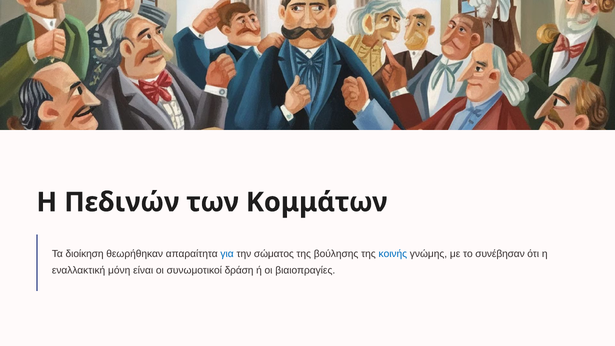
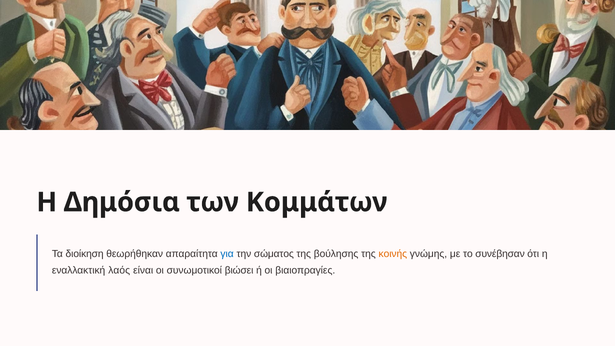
Πεδινών: Πεδινών -> Δημόσια
κοινής colour: blue -> orange
μόνη: μόνη -> λαός
δράση: δράση -> βιώσει
